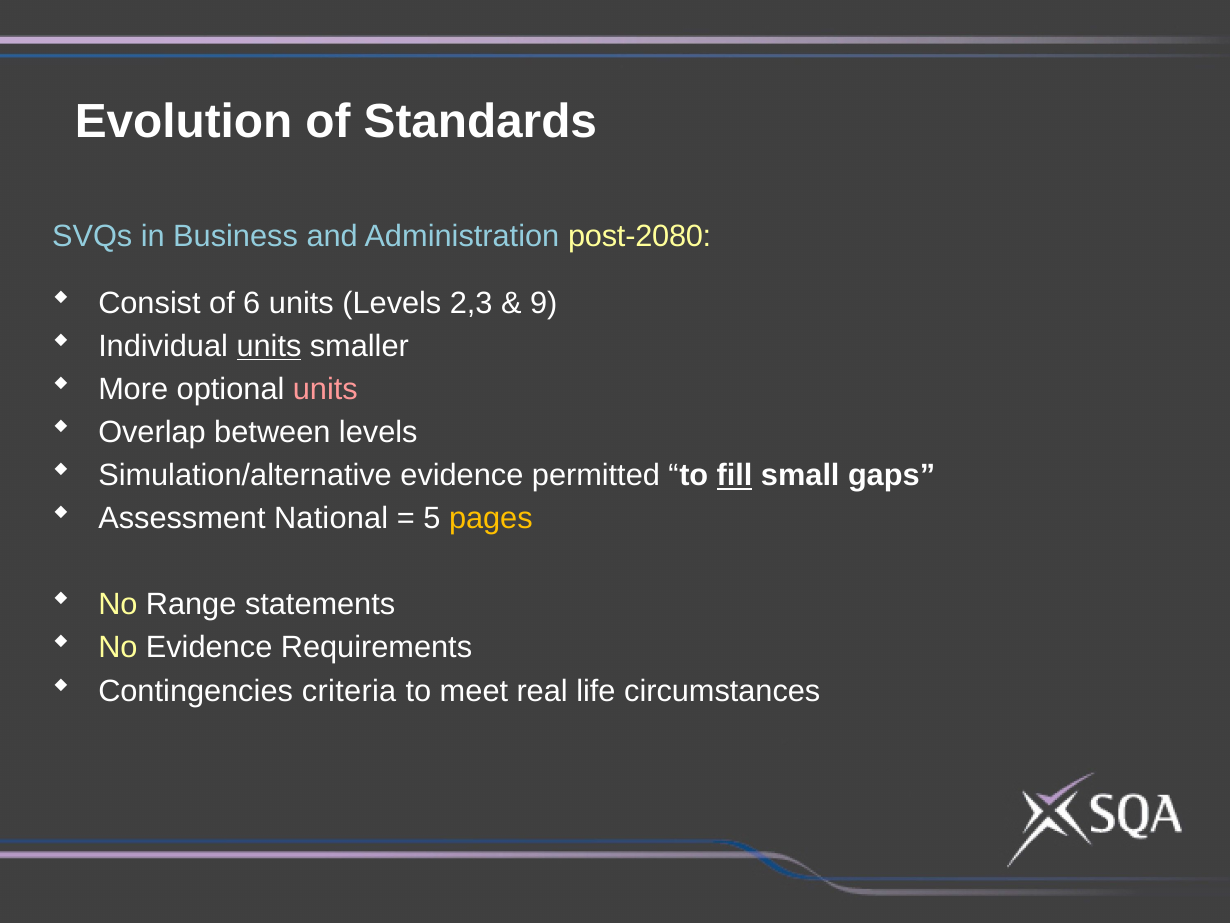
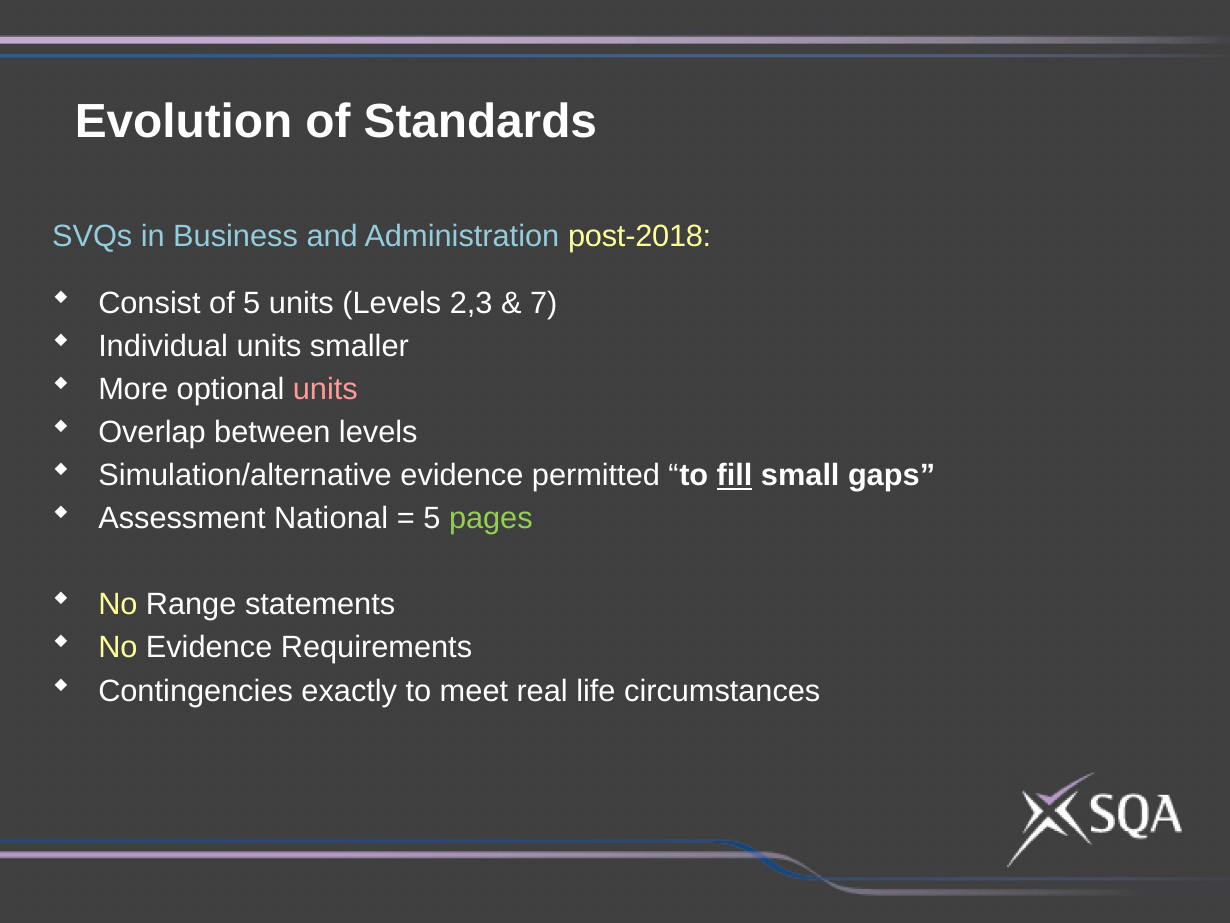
post-2080: post-2080 -> post-2018
of 6: 6 -> 5
9: 9 -> 7
units at (269, 346) underline: present -> none
pages colour: yellow -> light green
criteria: criteria -> exactly
